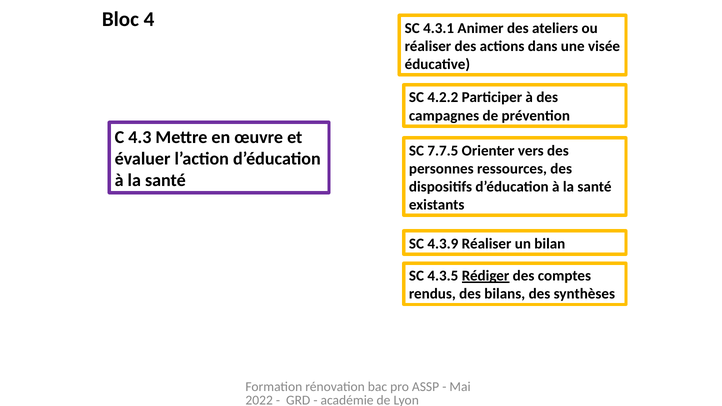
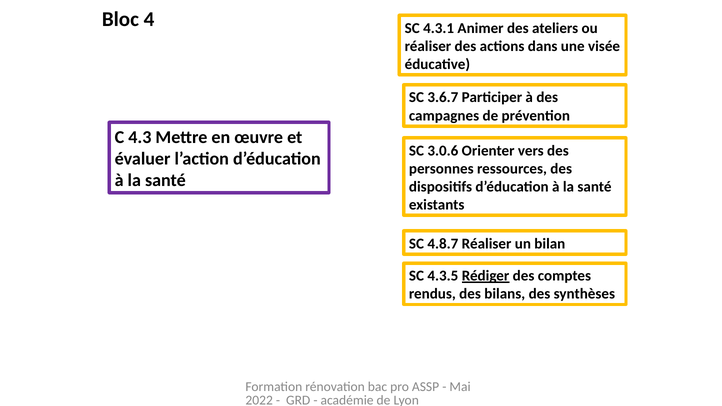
4.2.2: 4.2.2 -> 3.6.7
7.7.5: 7.7.5 -> 3.0.6
4.3.9: 4.3.9 -> 4.8.7
